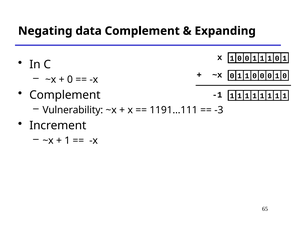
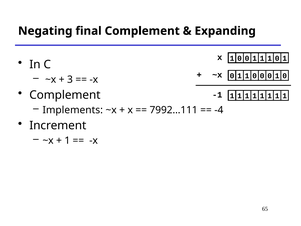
data: data -> final
0 at (70, 79): 0 -> 3
Vulnerability: Vulnerability -> Implements
1191…111: 1191…111 -> 7992…111
-3: -3 -> -4
